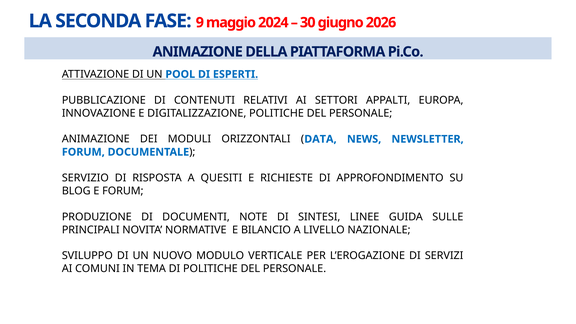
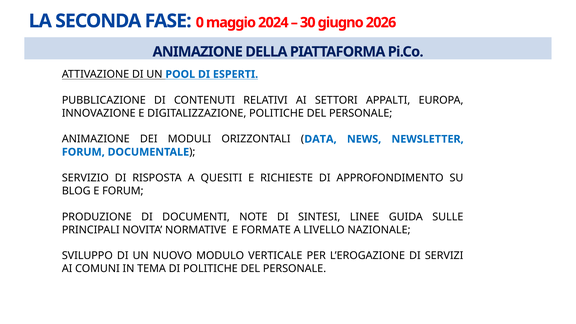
9: 9 -> 0
BILANCIO: BILANCIO -> FORMATE
